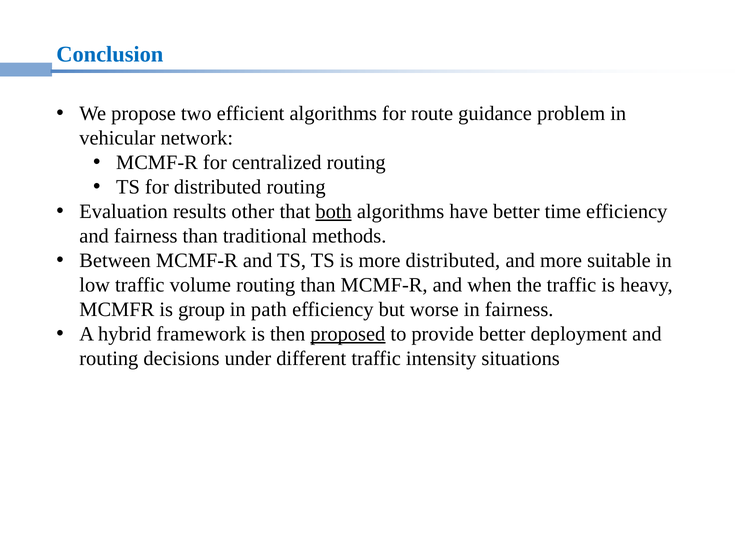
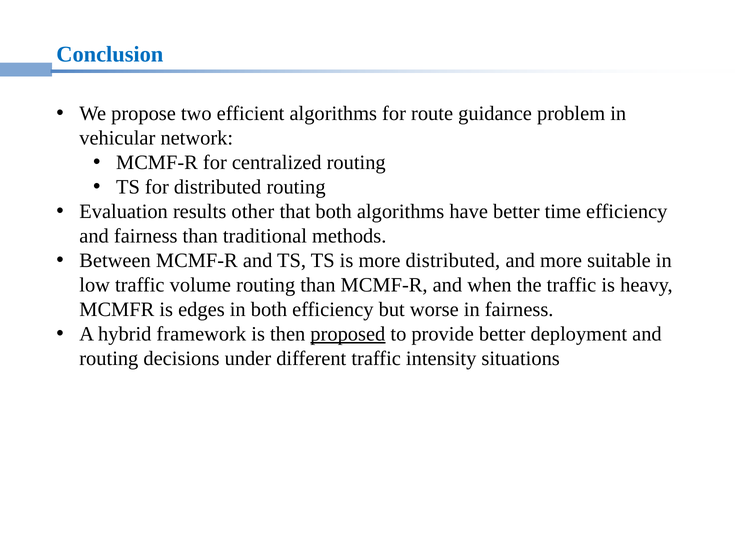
both at (334, 212) underline: present -> none
group: group -> edges
in path: path -> both
